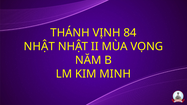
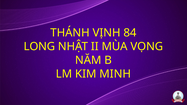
NHẬT at (39, 47): NHẬT -> LONG
